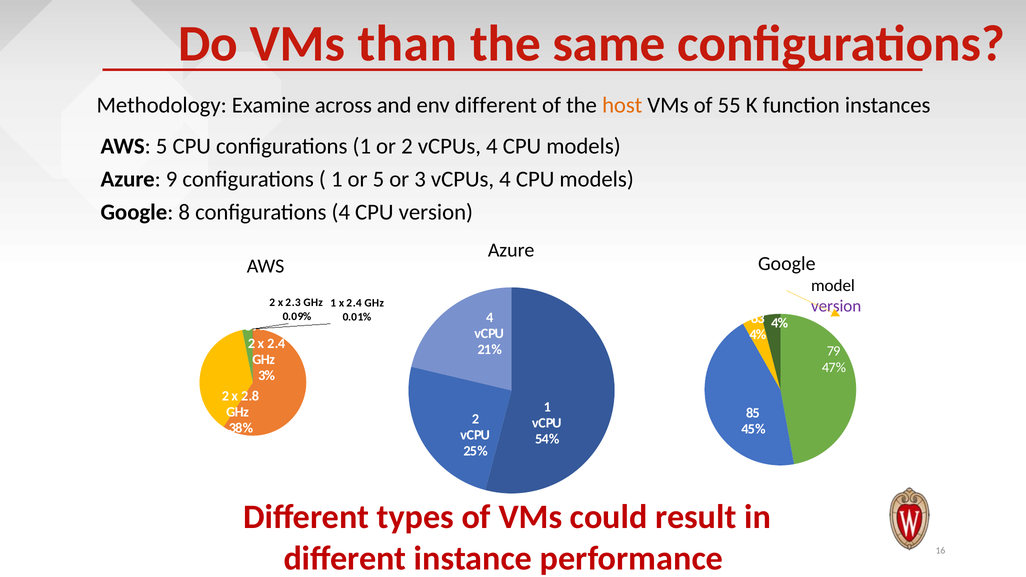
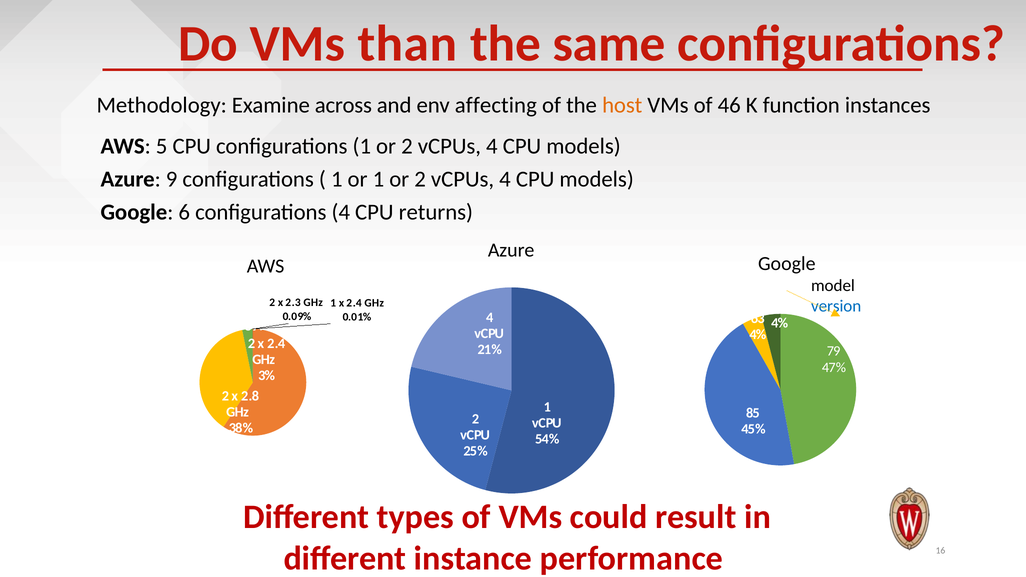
env different: different -> affecting
55: 55 -> 46
or 5: 5 -> 1
3 at (420, 179): 3 -> 2
8: 8 -> 6
CPU version: version -> returns
version at (836, 306) colour: purple -> blue
